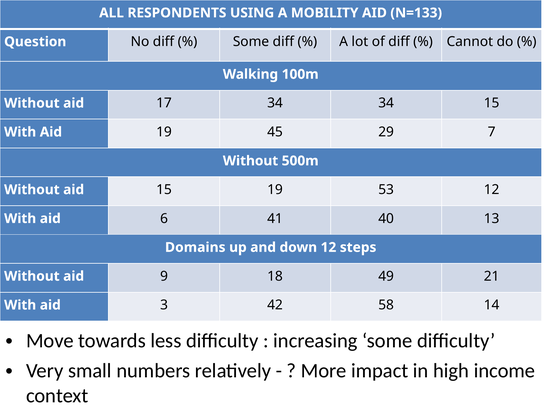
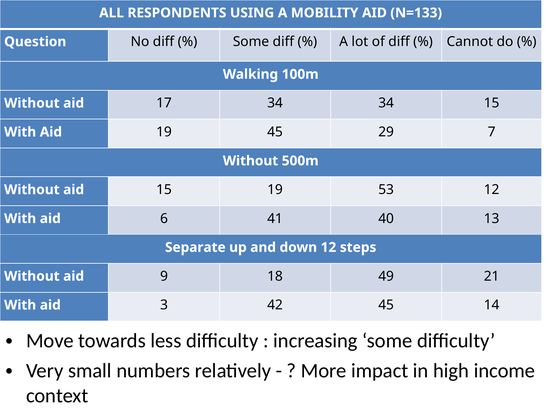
Domains: Domains -> Separate
42 58: 58 -> 45
